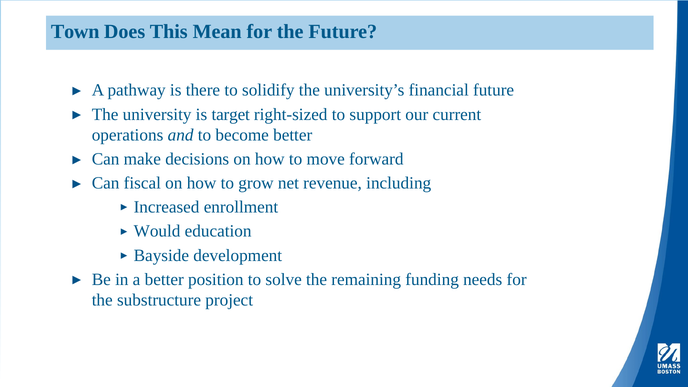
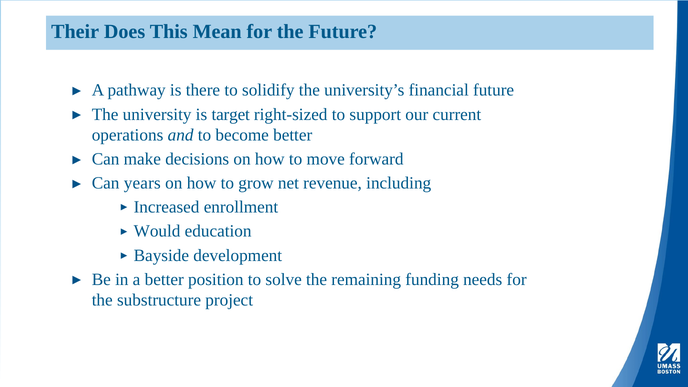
Town: Town -> Their
fiscal: fiscal -> years
